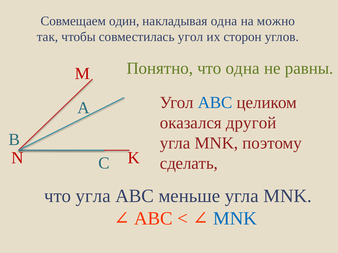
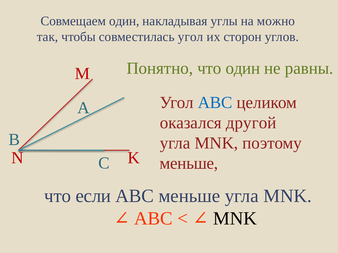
накладывая одна: одна -> углы
что одна: одна -> один
сделать at (189, 164): сделать -> меньше
что угла: угла -> если
MNK at (235, 219) colour: blue -> black
